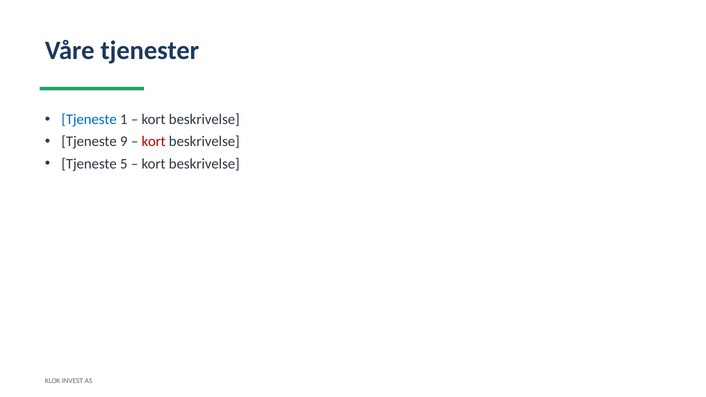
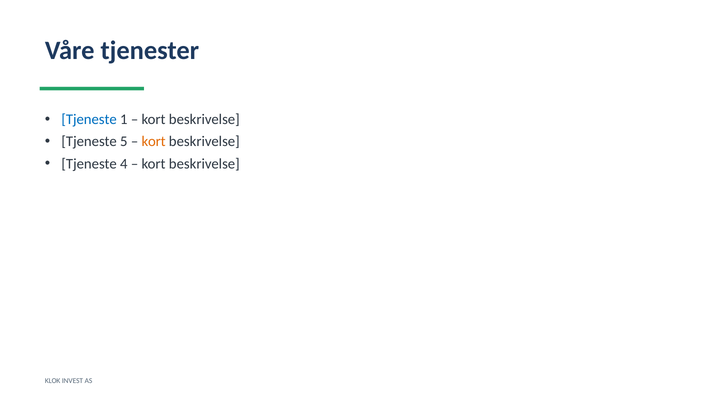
9: 9 -> 5
kort at (154, 142) colour: red -> orange
5: 5 -> 4
